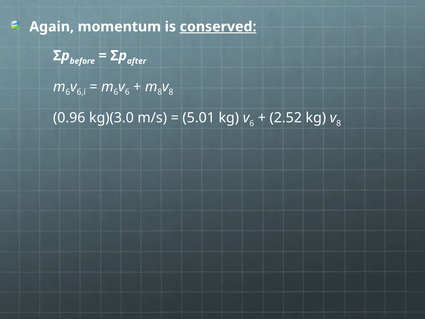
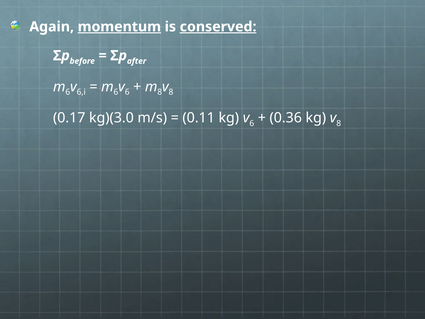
momentum underline: none -> present
0.96: 0.96 -> 0.17
5.01: 5.01 -> 0.11
2.52: 2.52 -> 0.36
